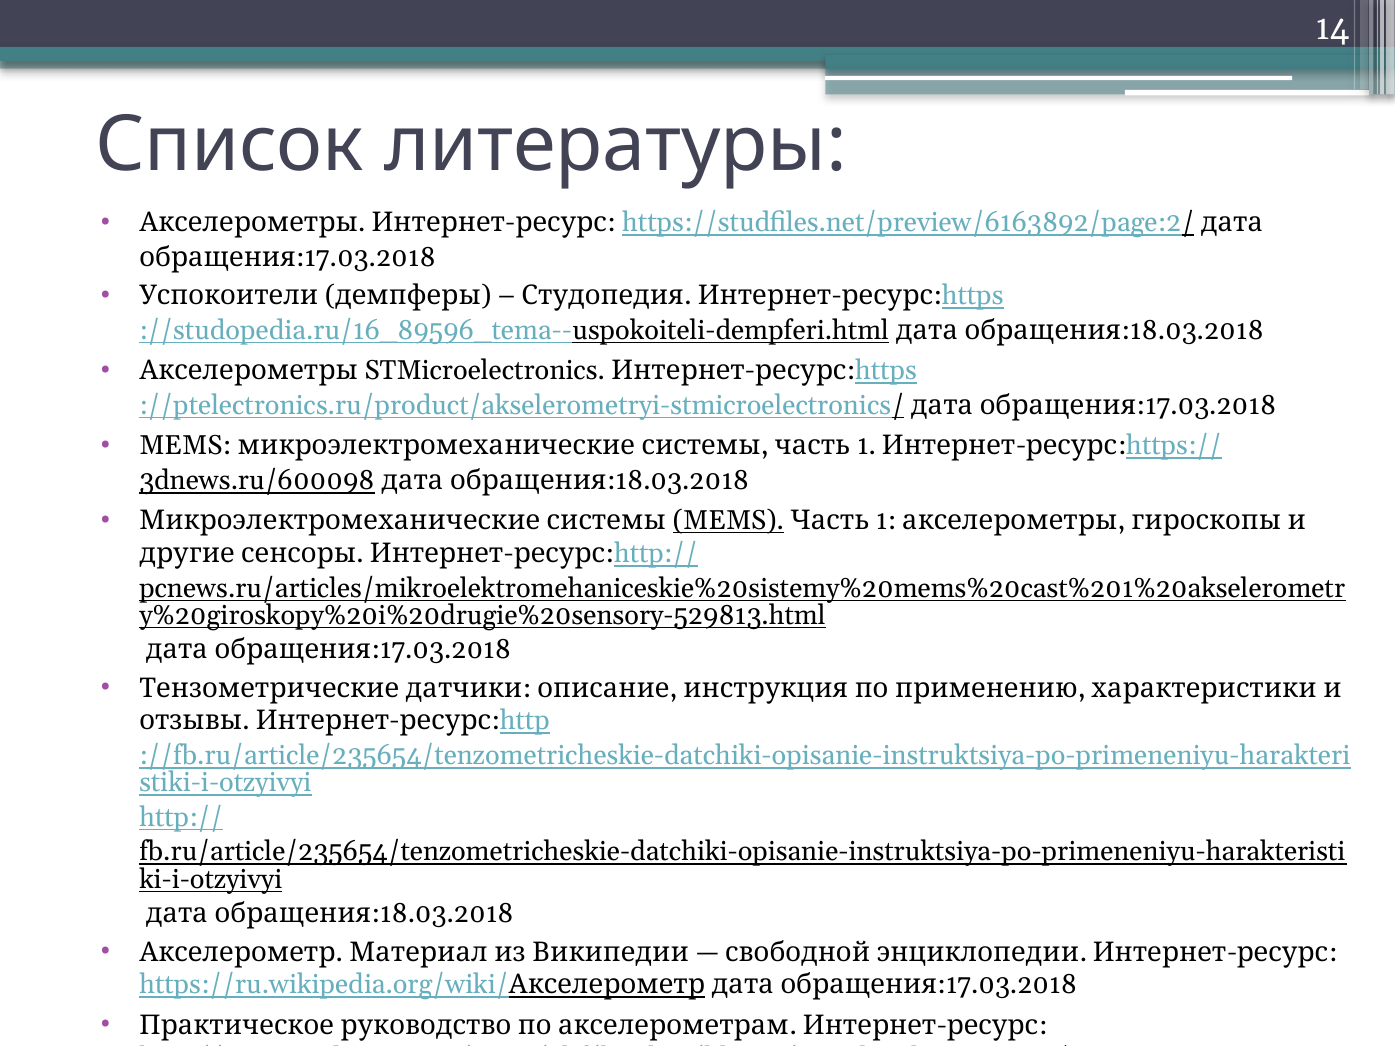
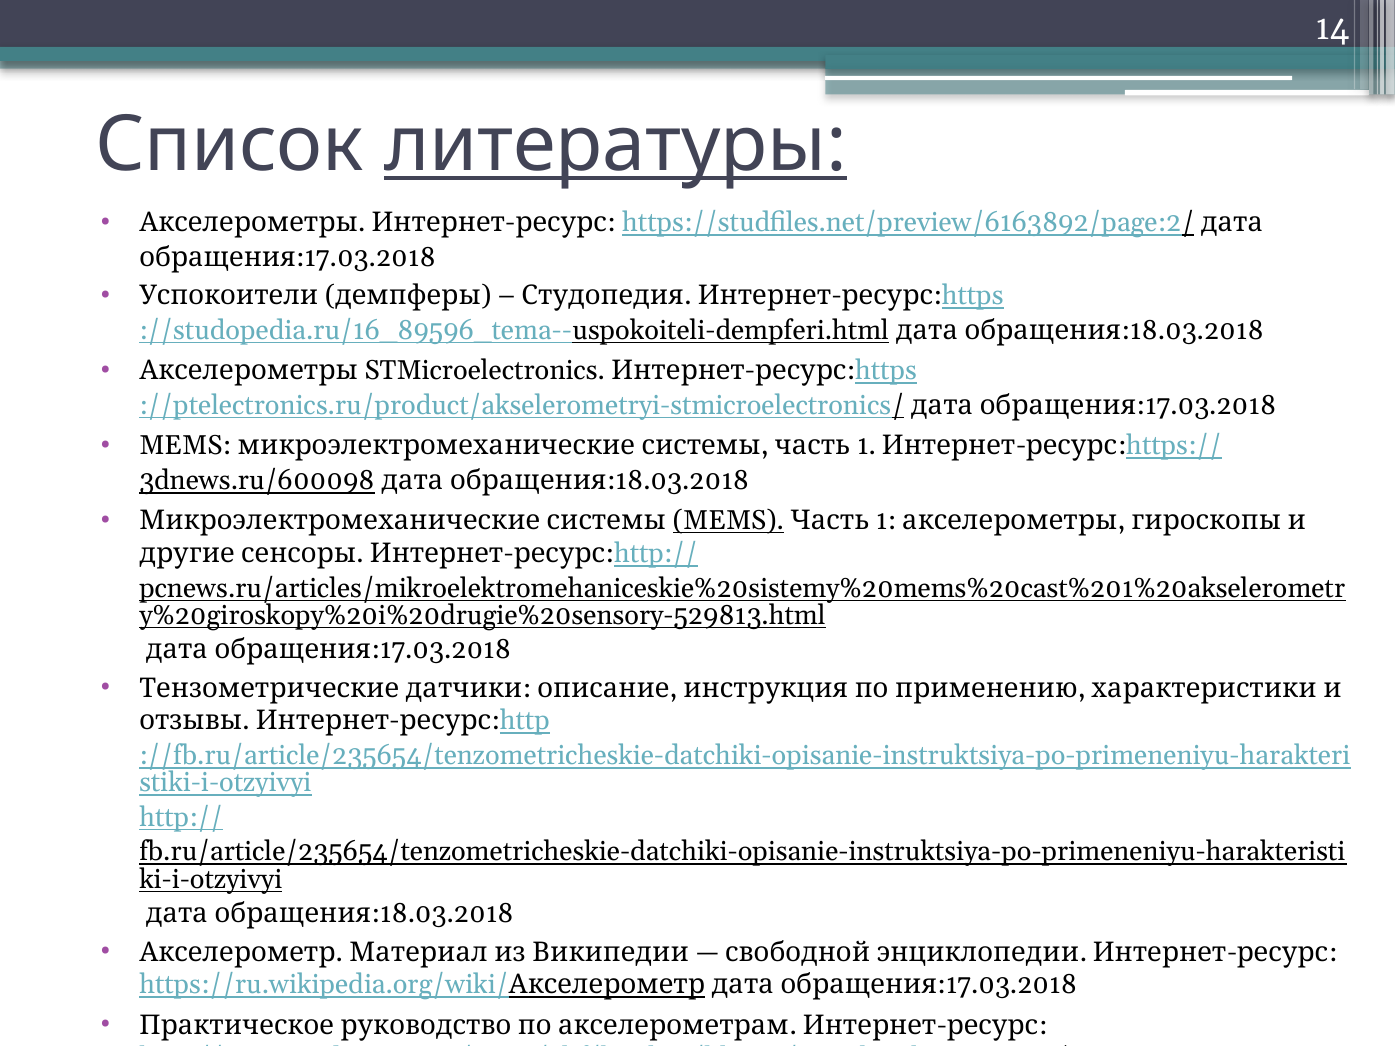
литературы underline: none -> present
